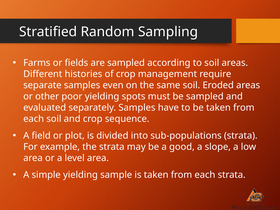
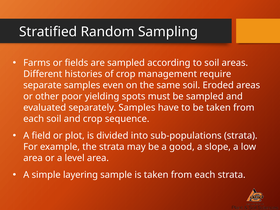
simple yielding: yielding -> layering
